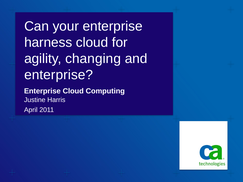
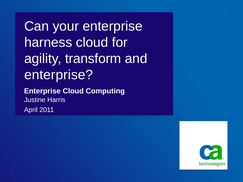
changing: changing -> transform
